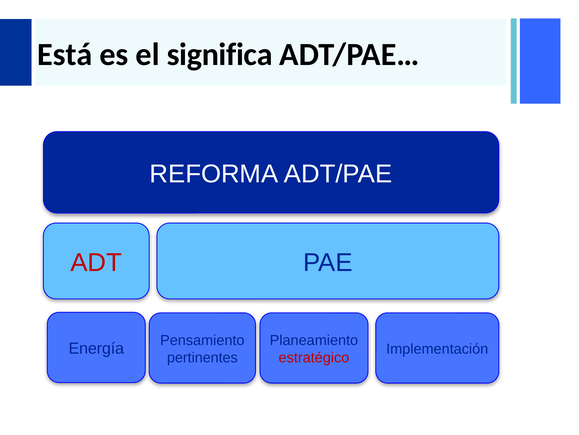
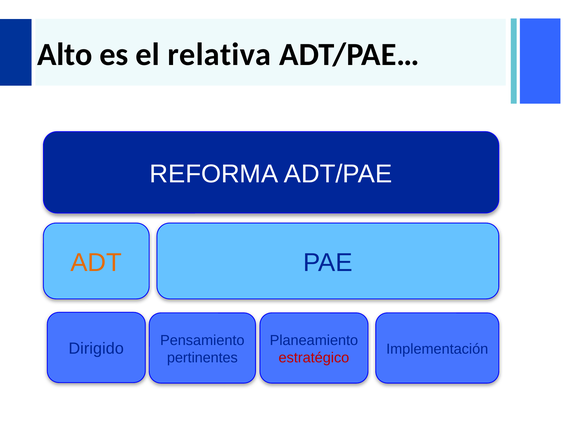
Está: Está -> Alto
significa: significa -> relativa
ADT colour: red -> orange
Energía: Energía -> Dirigido
